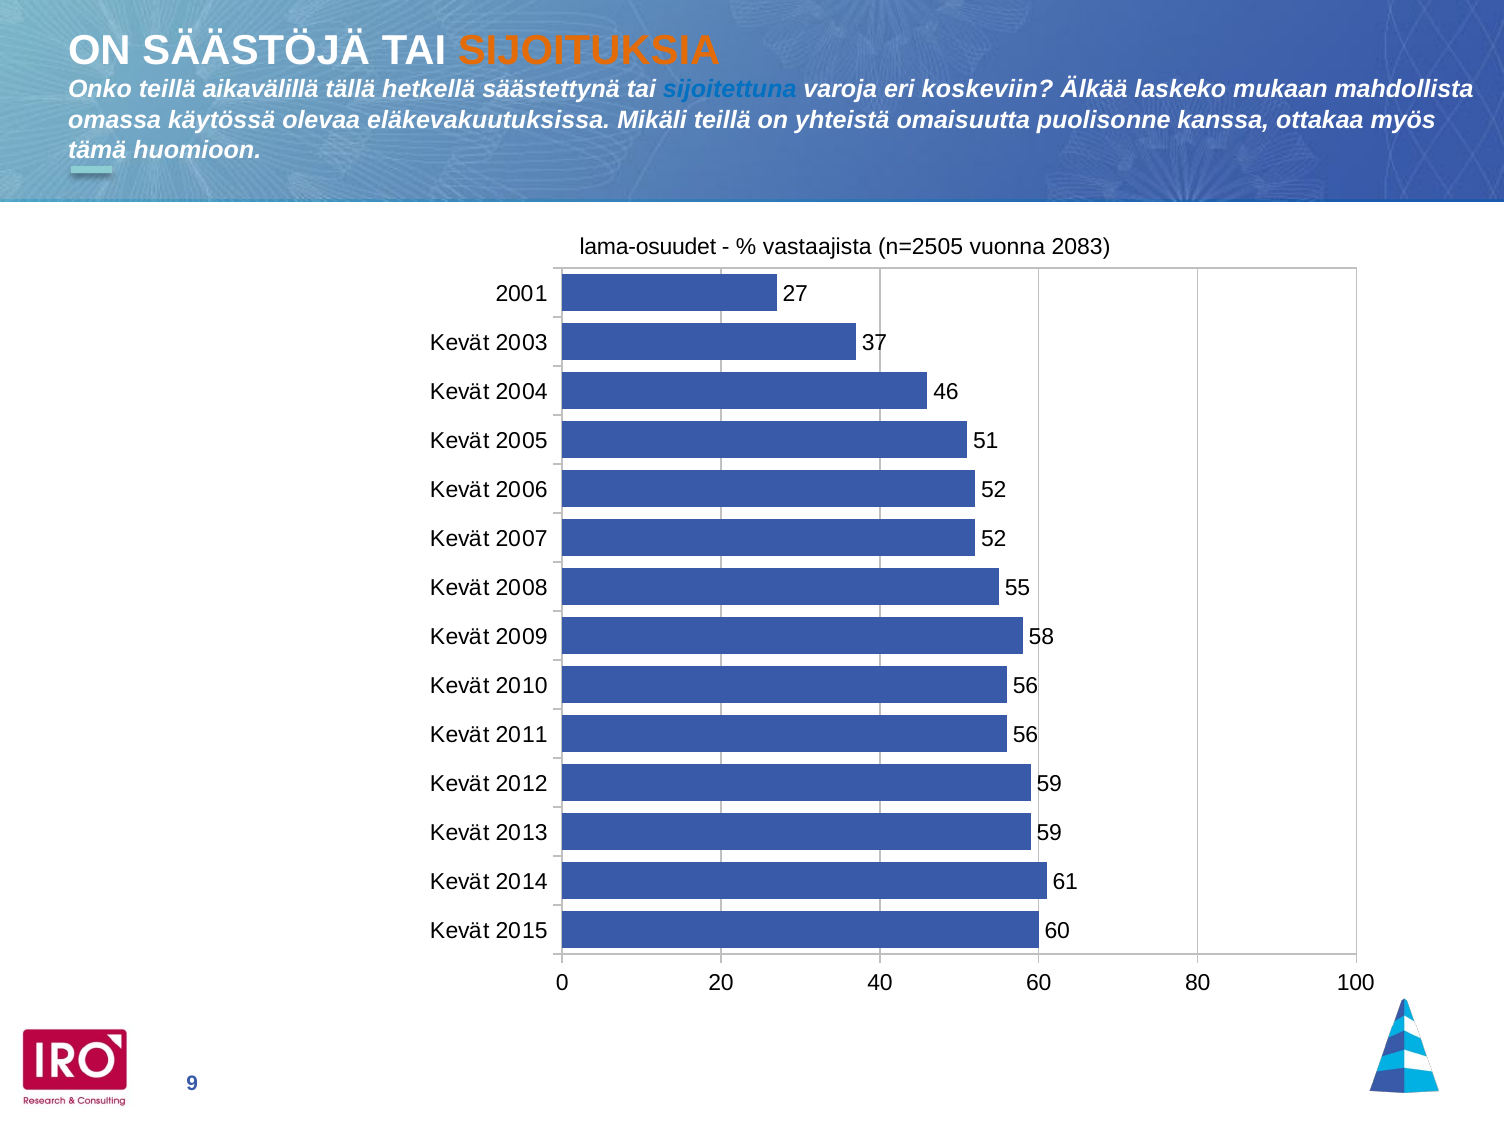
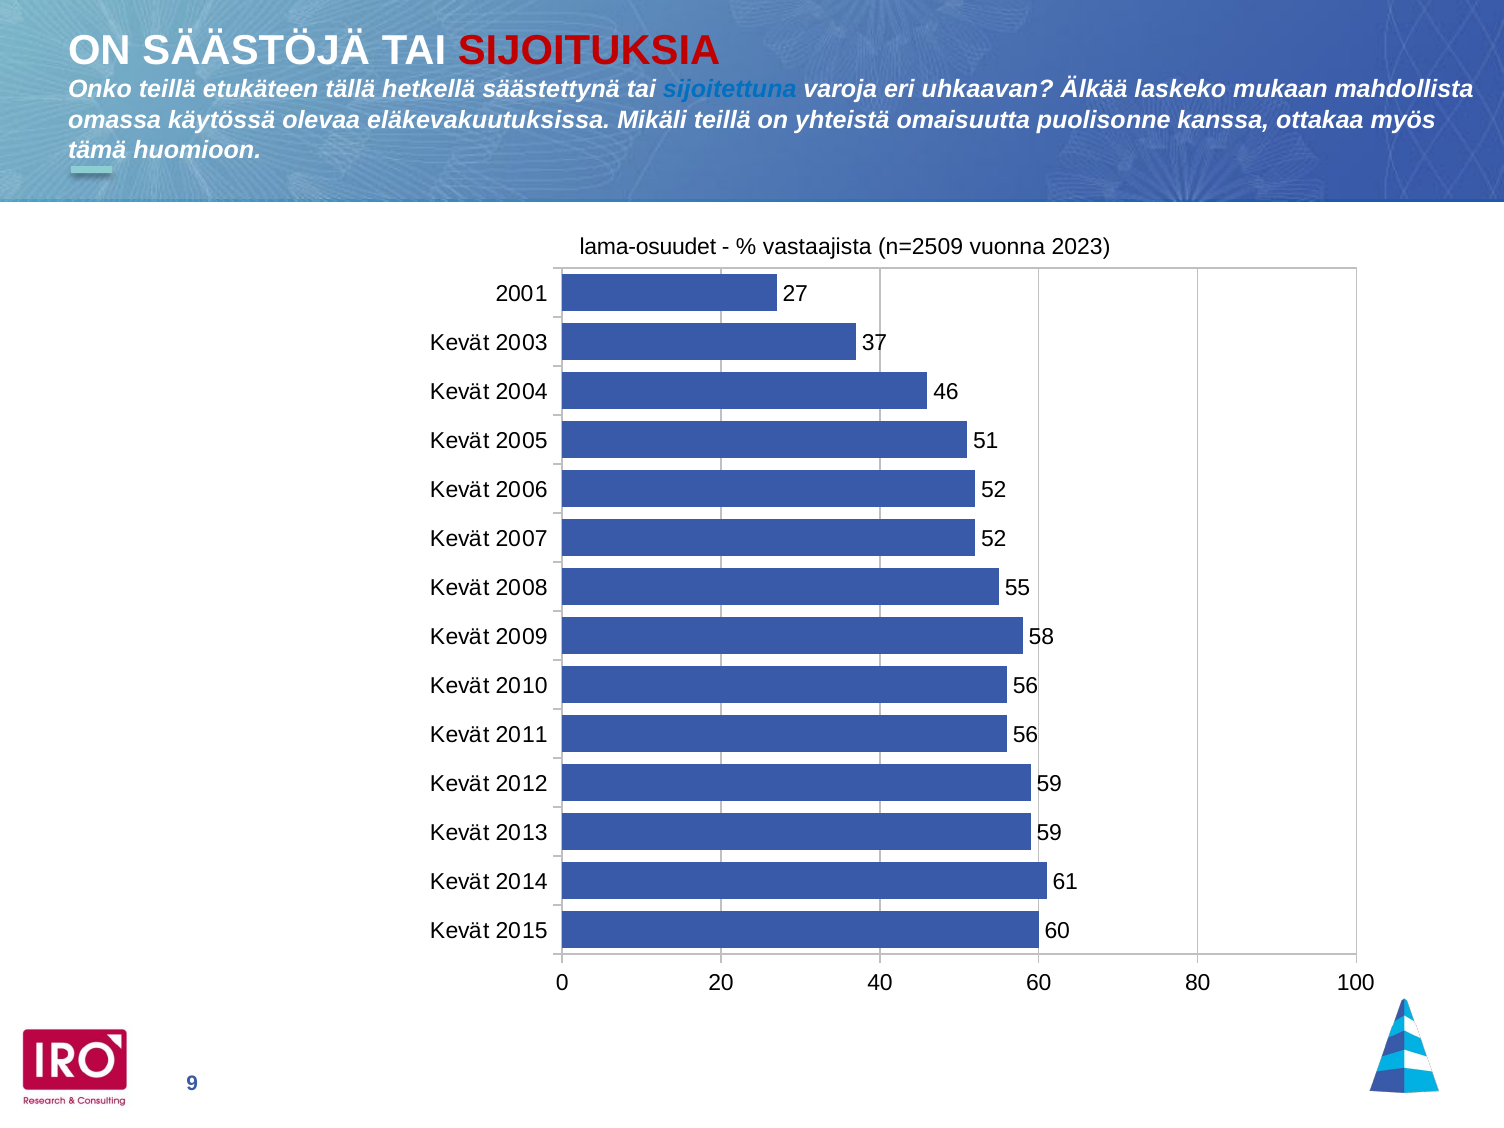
SIJOITUKSIA colour: orange -> red
aikavälillä: aikavälillä -> etukäteen
koskeviin: koskeviin -> uhkaavan
n=2505: n=2505 -> n=2509
2083: 2083 -> 2023
